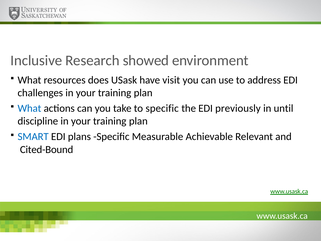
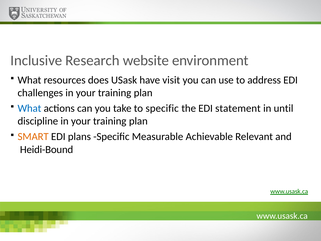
showed: showed -> website
previously: previously -> statement
SMART colour: blue -> orange
Cited-Bound: Cited-Bound -> Heidi-Bound
